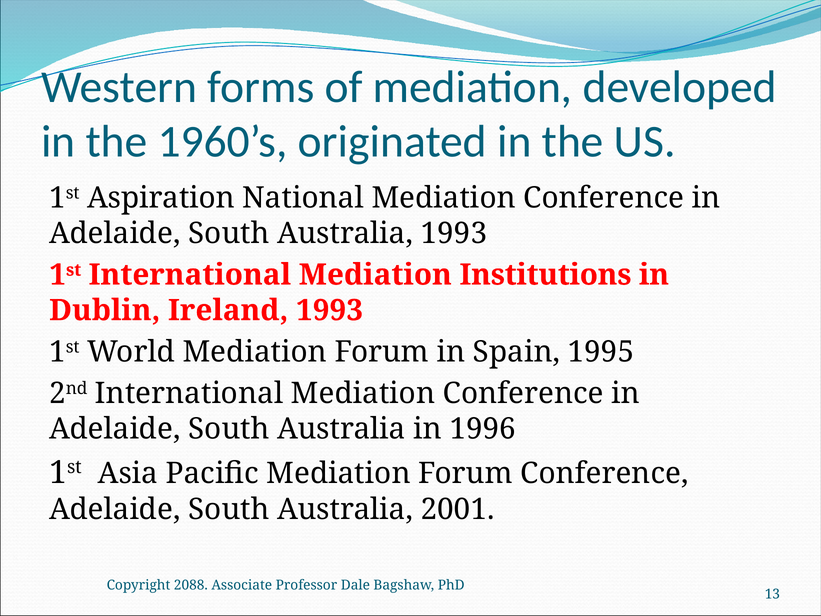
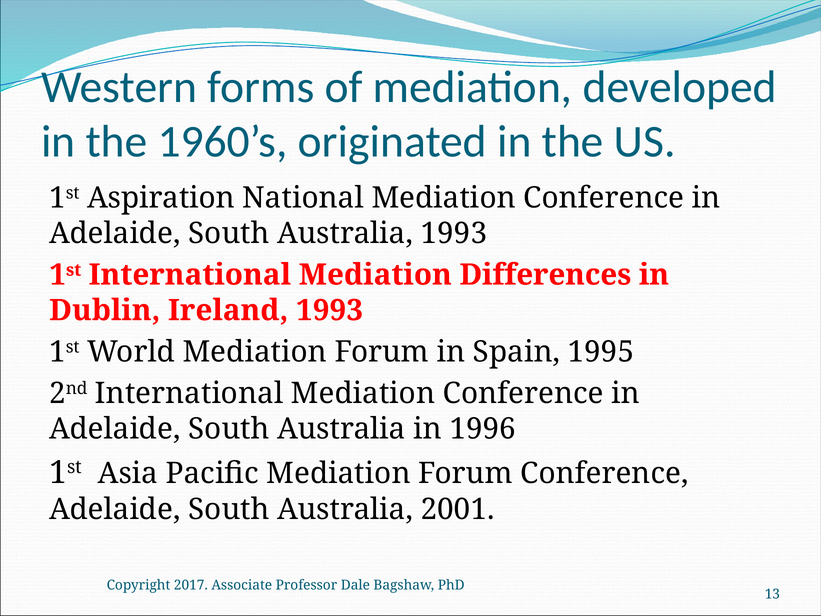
Institutions: Institutions -> Differences
2088: 2088 -> 2017
